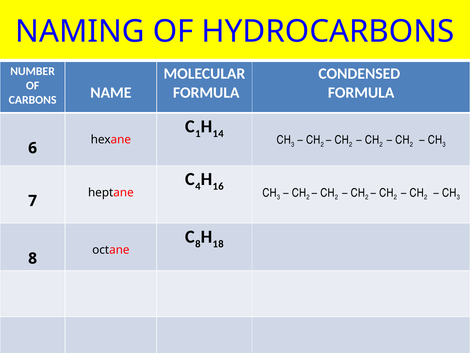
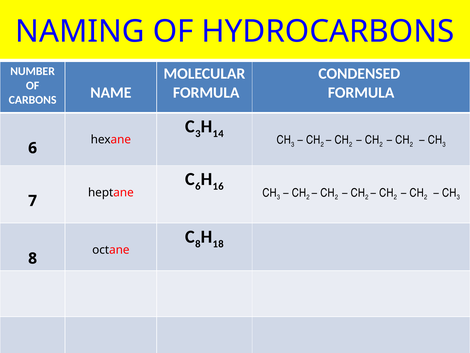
1 at (198, 133): 1 -> 3
4 at (198, 186): 4 -> 6
